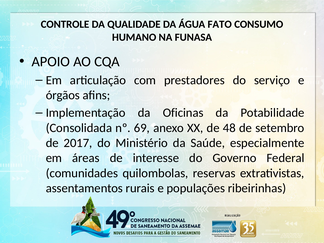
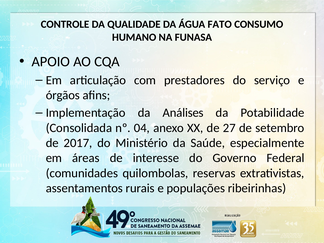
Oficinas: Oficinas -> Análises
69: 69 -> 04
48: 48 -> 27
